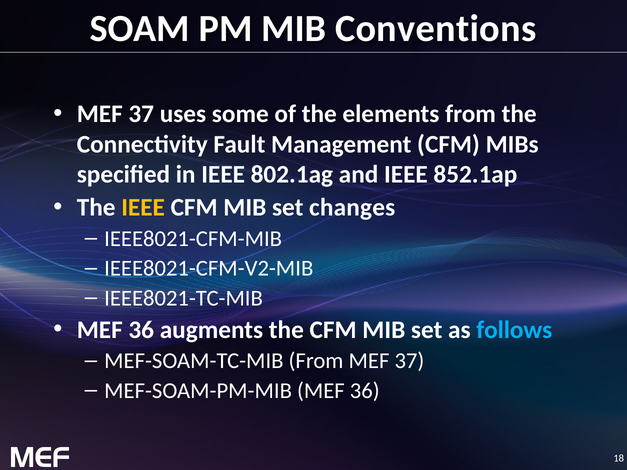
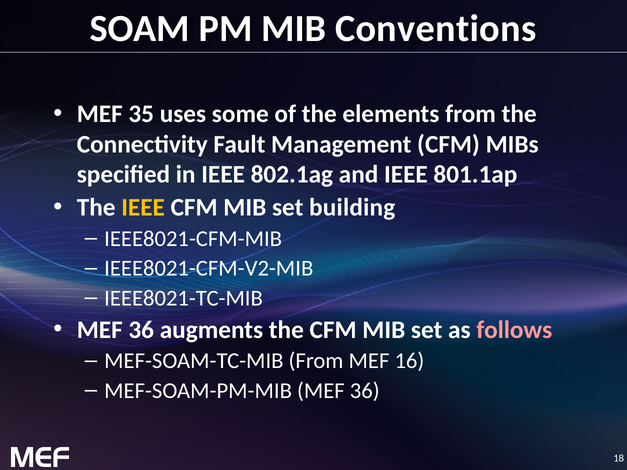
37 at (141, 114): 37 -> 35
852.1ap: 852.1ap -> 801.1ap
changes: changes -> building
follows colour: light blue -> pink
From MEF 37: 37 -> 16
